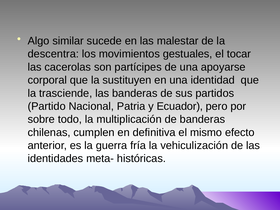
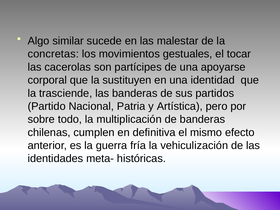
descentra: descentra -> concretas
Ecuador: Ecuador -> Artística
